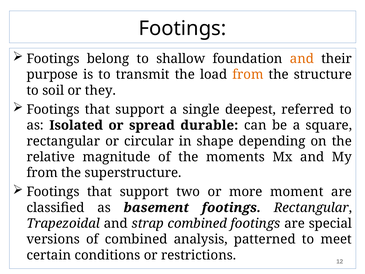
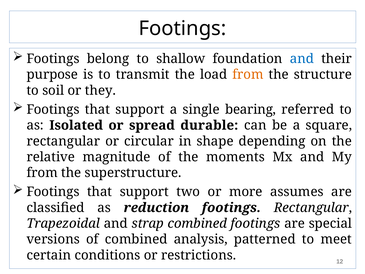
and at (302, 59) colour: orange -> blue
deepest: deepest -> bearing
moment: moment -> assumes
basement: basement -> reduction
